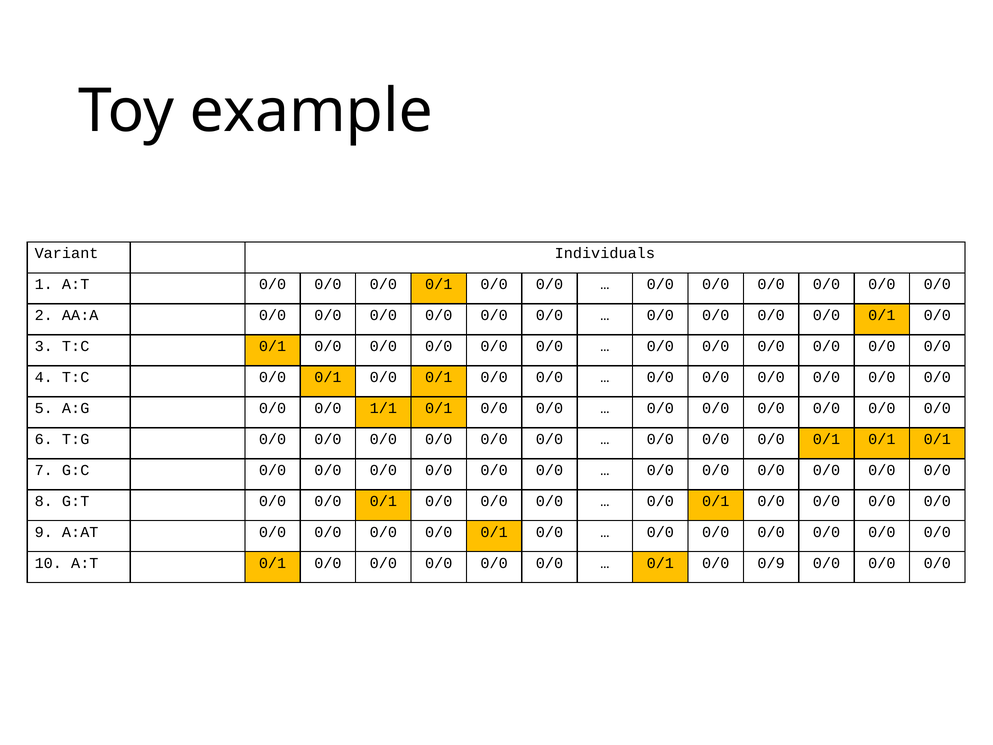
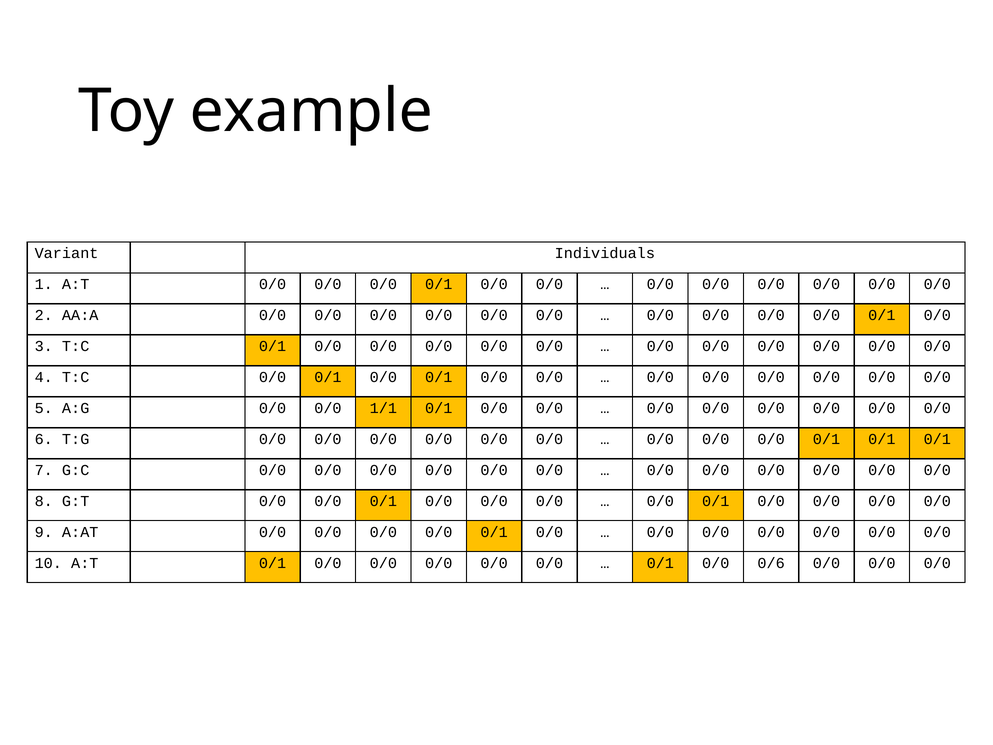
0/9: 0/9 -> 0/6
